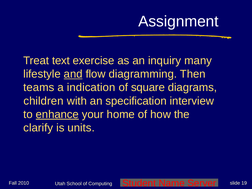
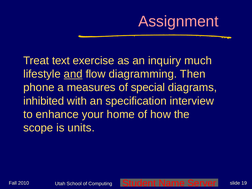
Assignment colour: white -> pink
many: many -> much
teams: teams -> phone
indication: indication -> measures
square: square -> special
children: children -> inhibited
enhance underline: present -> none
clarify: clarify -> scope
